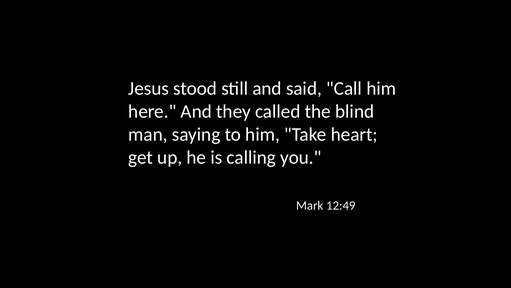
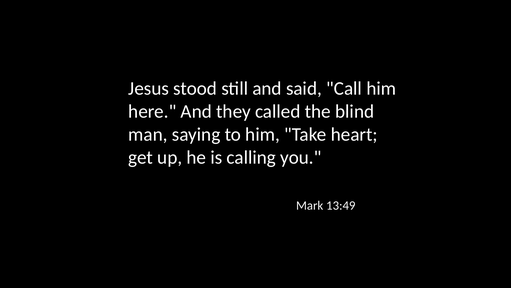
12:49: 12:49 -> 13:49
